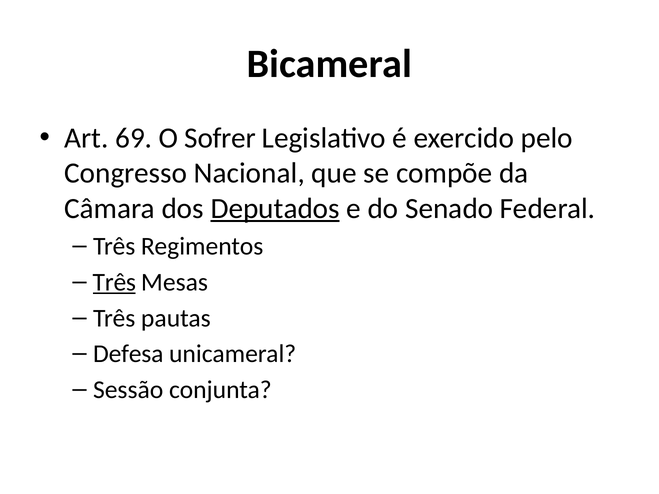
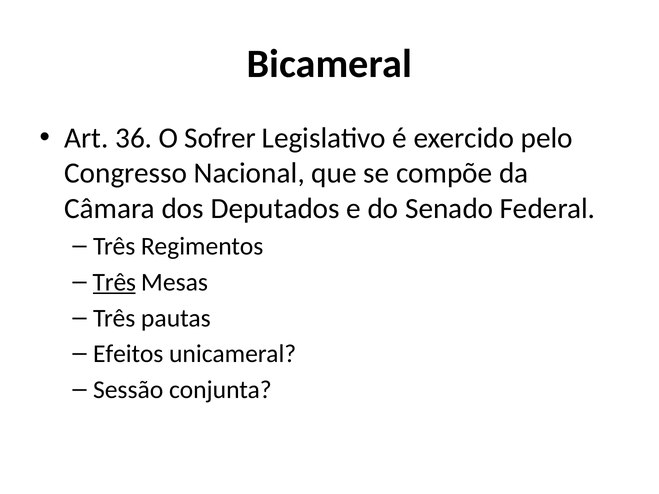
69: 69 -> 36
Deputados underline: present -> none
Defesa: Defesa -> Efeitos
